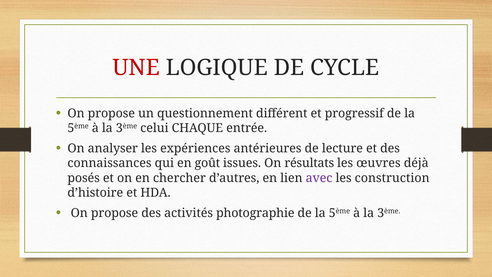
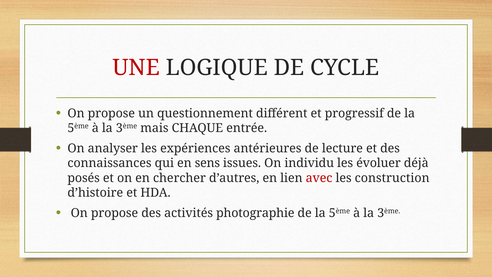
celui: celui -> mais
goût: goût -> sens
résultats: résultats -> individu
œuvres: œuvres -> évoluer
avec colour: purple -> red
